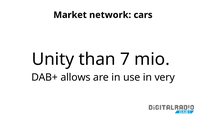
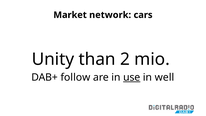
7: 7 -> 2
allows: allows -> follow
use underline: none -> present
very: very -> well
